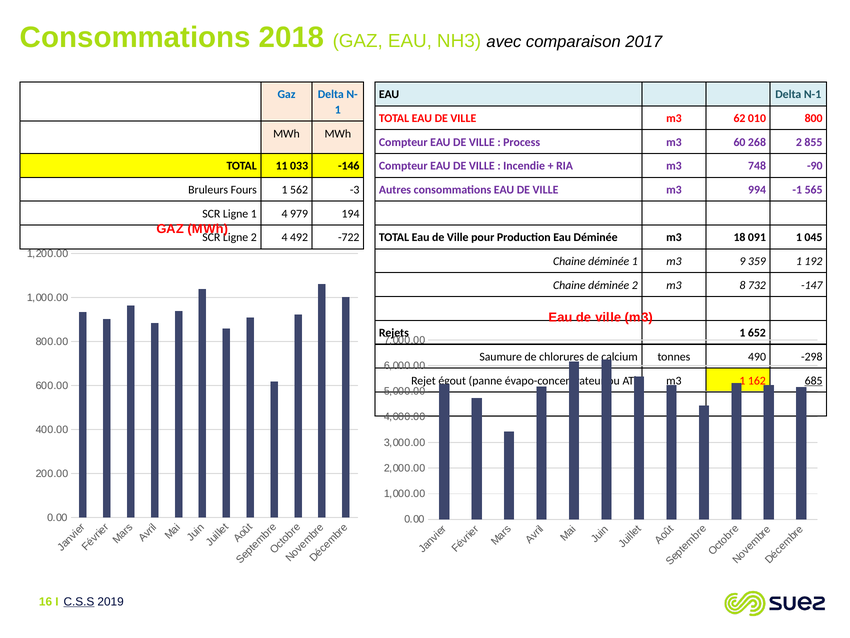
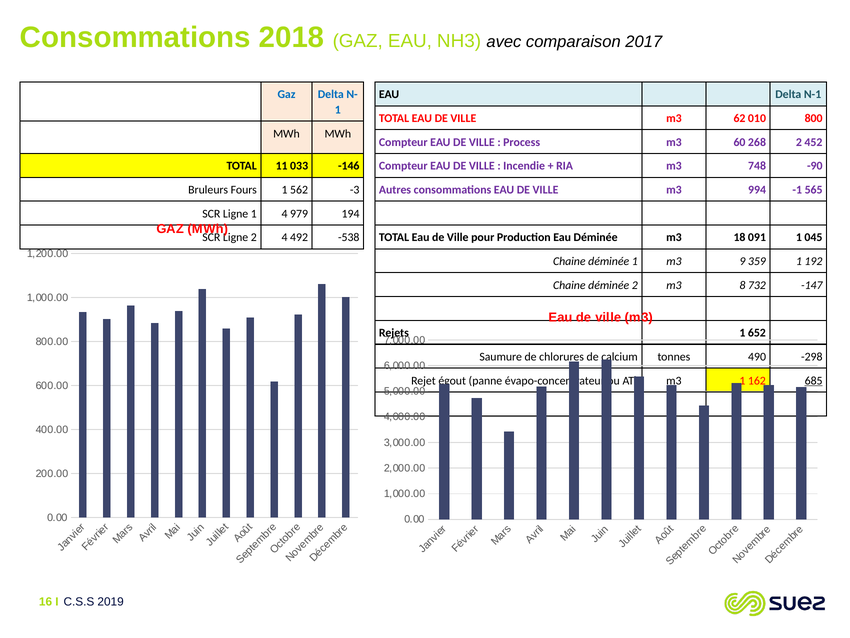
855: 855 -> 452
-722: -722 -> -538
C.S.S underline: present -> none
